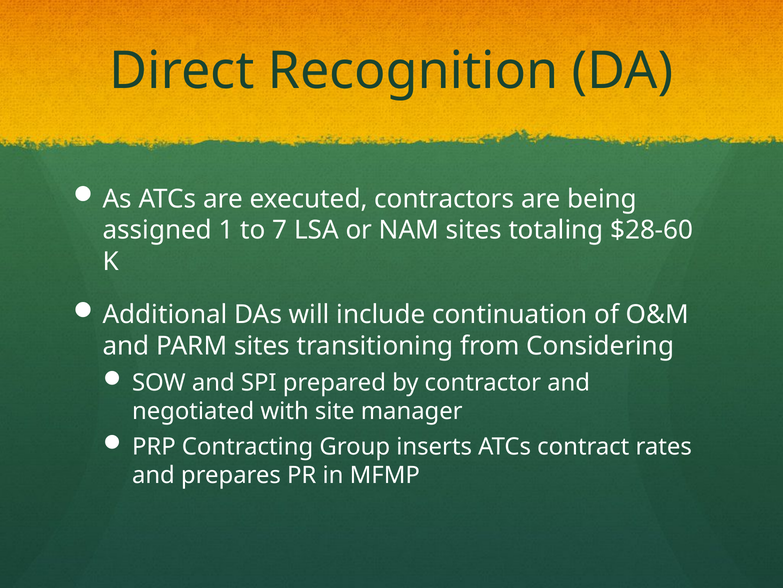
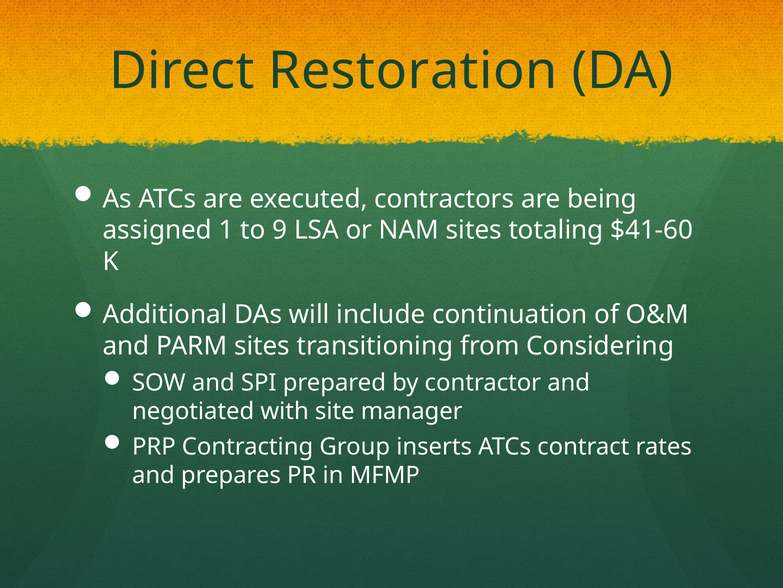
Recognition: Recognition -> Restoration
7: 7 -> 9
$28-60: $28-60 -> $41-60
